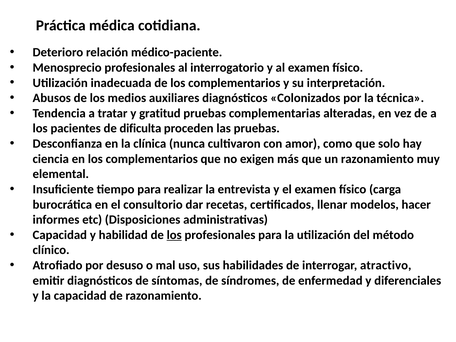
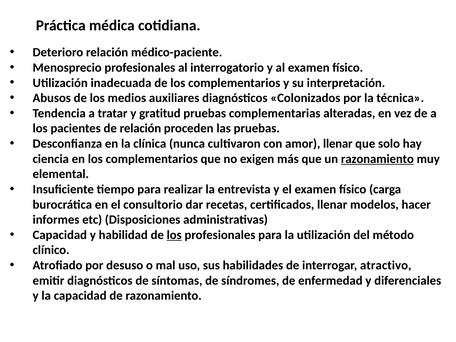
de dificulta: dificulta -> relación
amor como: como -> llenar
razonamiento at (377, 159) underline: none -> present
